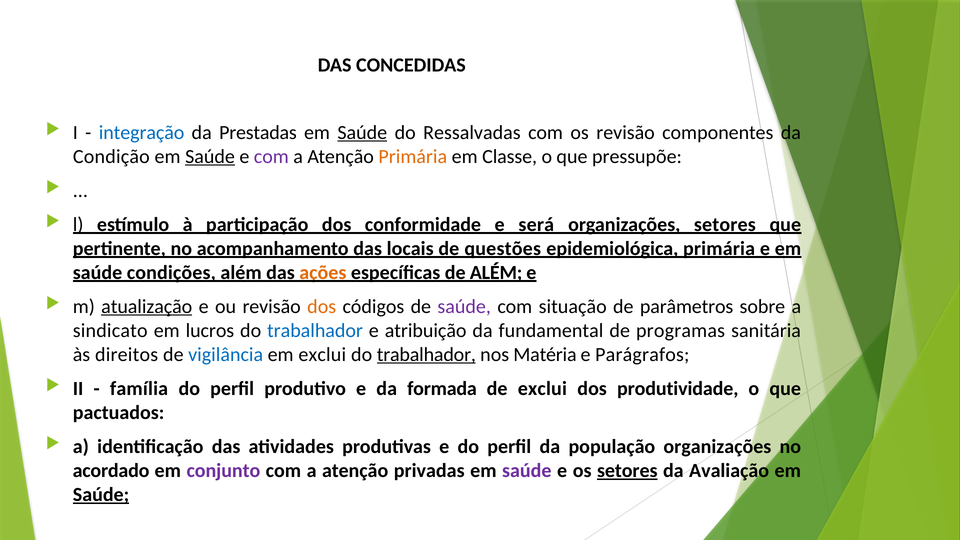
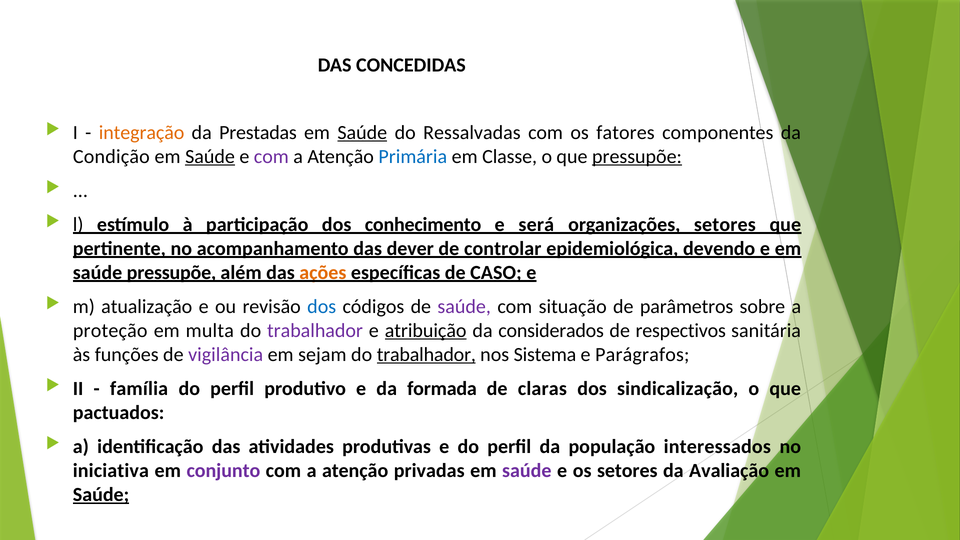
integração colour: blue -> orange
os revisão: revisão -> fatores
Primária at (413, 156) colour: orange -> blue
pressupõe at (637, 156) underline: none -> present
conformidade: conformidade -> conhecimento
locais: locais -> dever
questões: questões -> controlar
epidemiológica primária: primária -> devendo
saúde condições: condições -> pressupõe
de ALÉM: ALÉM -> CASO
atualização underline: present -> none
dos at (322, 306) colour: orange -> blue
sindicato: sindicato -> proteção
lucros: lucros -> multa
trabalhador at (315, 330) colour: blue -> purple
atribuição underline: none -> present
fundamental: fundamental -> considerados
programas: programas -> respectivos
direitos: direitos -> funções
vigilância colour: blue -> purple
em exclui: exclui -> sejam
Matéria: Matéria -> Sistema
de exclui: exclui -> claras
produtividade: produtividade -> sindicalização
população organizações: organizações -> interessados
acordado: acordado -> iniciativa
setores at (627, 471) underline: present -> none
